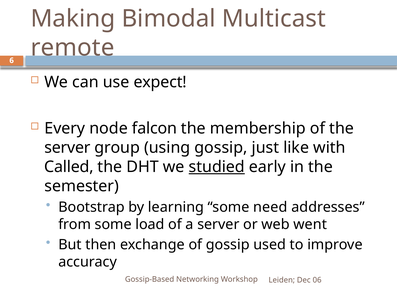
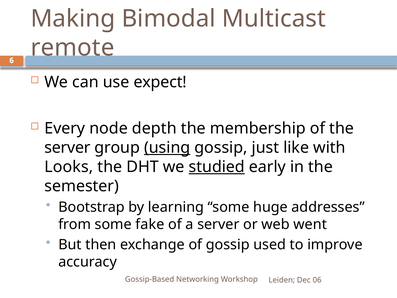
falcon: falcon -> depth
using underline: none -> present
Called: Called -> Looks
need: need -> huge
load: load -> fake
